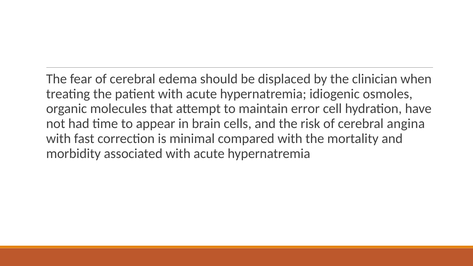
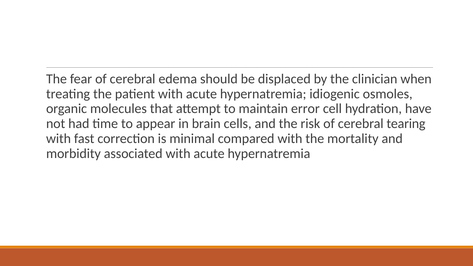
angina: angina -> tearing
